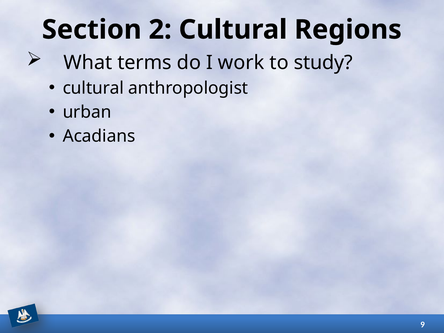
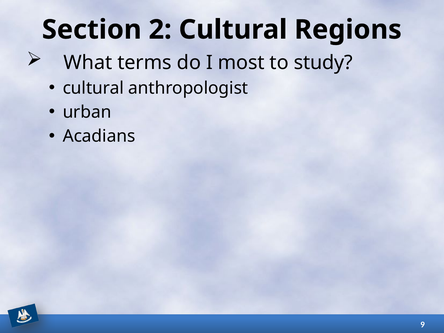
work: work -> most
